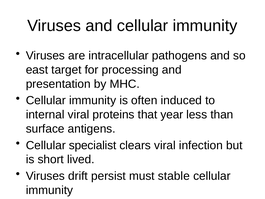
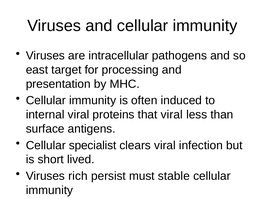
that year: year -> viral
drift: drift -> rich
